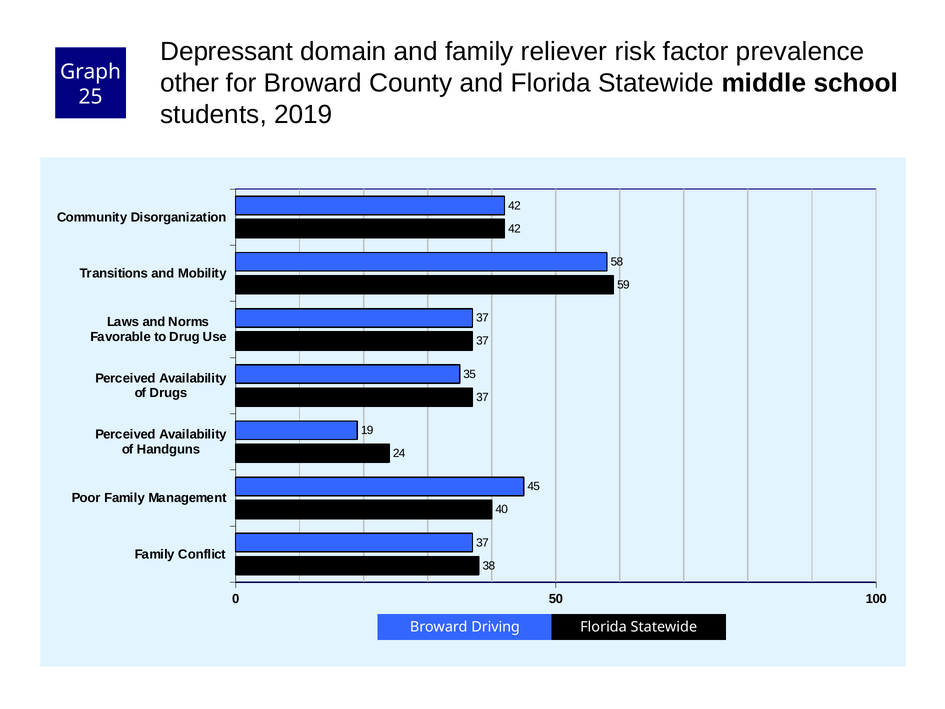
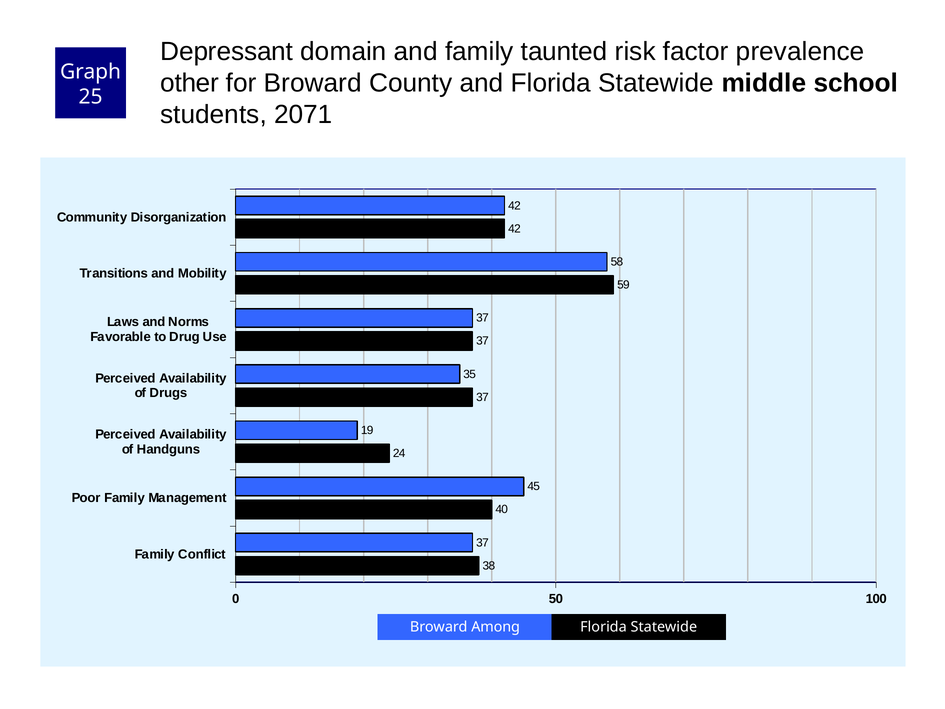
reliever: reliever -> taunted
2019: 2019 -> 2071
Driving: Driving -> Among
